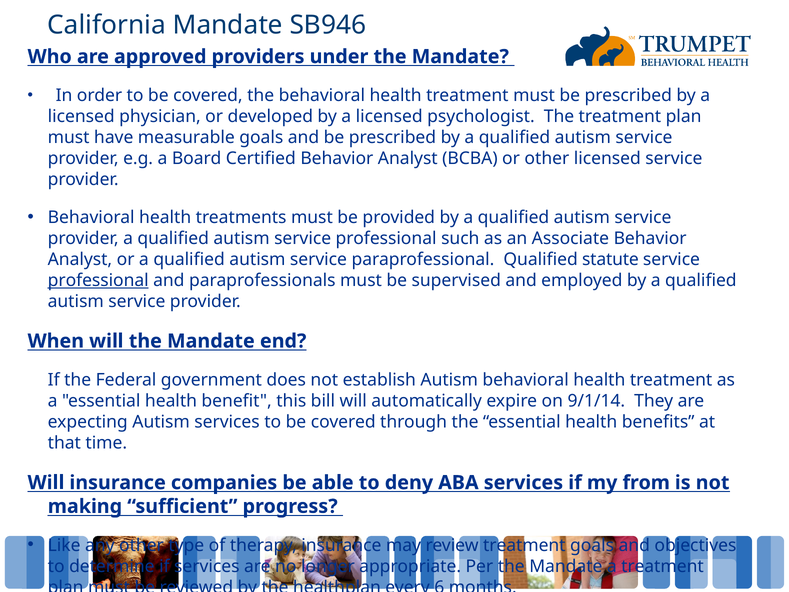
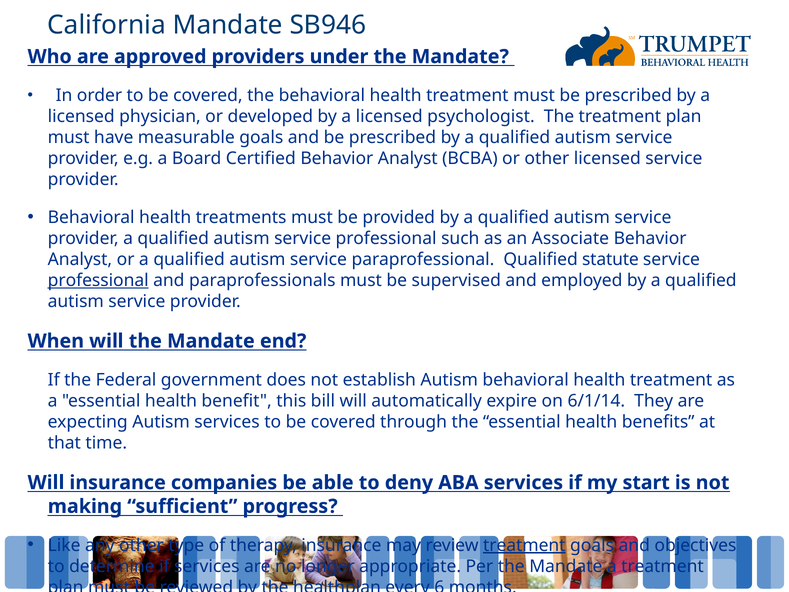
9/1/14: 9/1/14 -> 6/1/14
from: from -> start
treatment at (524, 545) underline: none -> present
